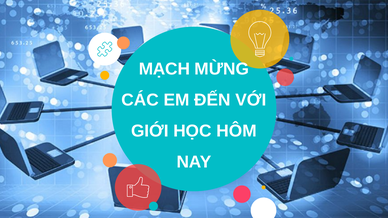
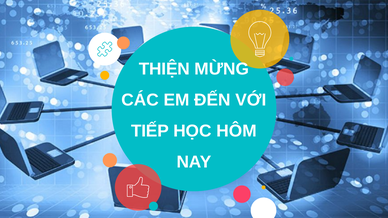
MẠCH: MẠCH -> THIỆN
GIỚI: GIỚI -> TIẾP
